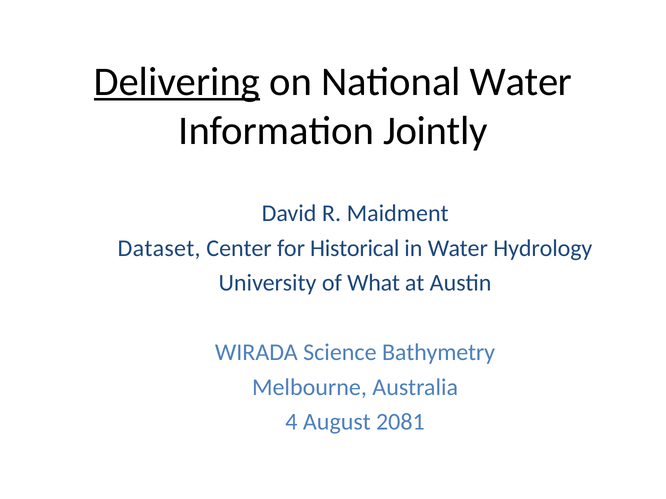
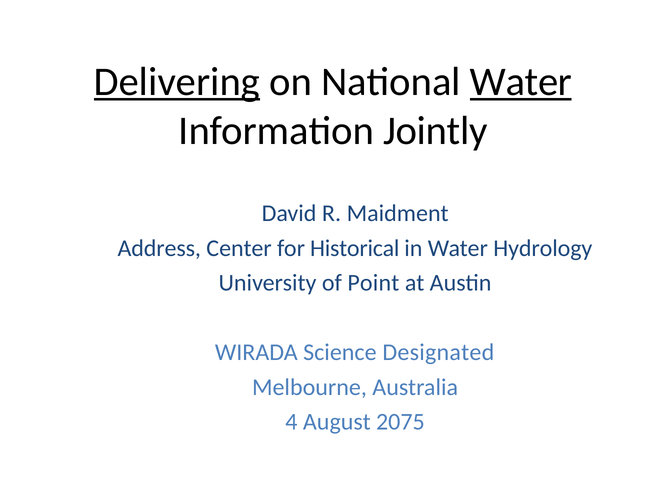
Water at (521, 82) underline: none -> present
Dataset: Dataset -> Address
What: What -> Point
Bathymetry: Bathymetry -> Designated
2081: 2081 -> 2075
